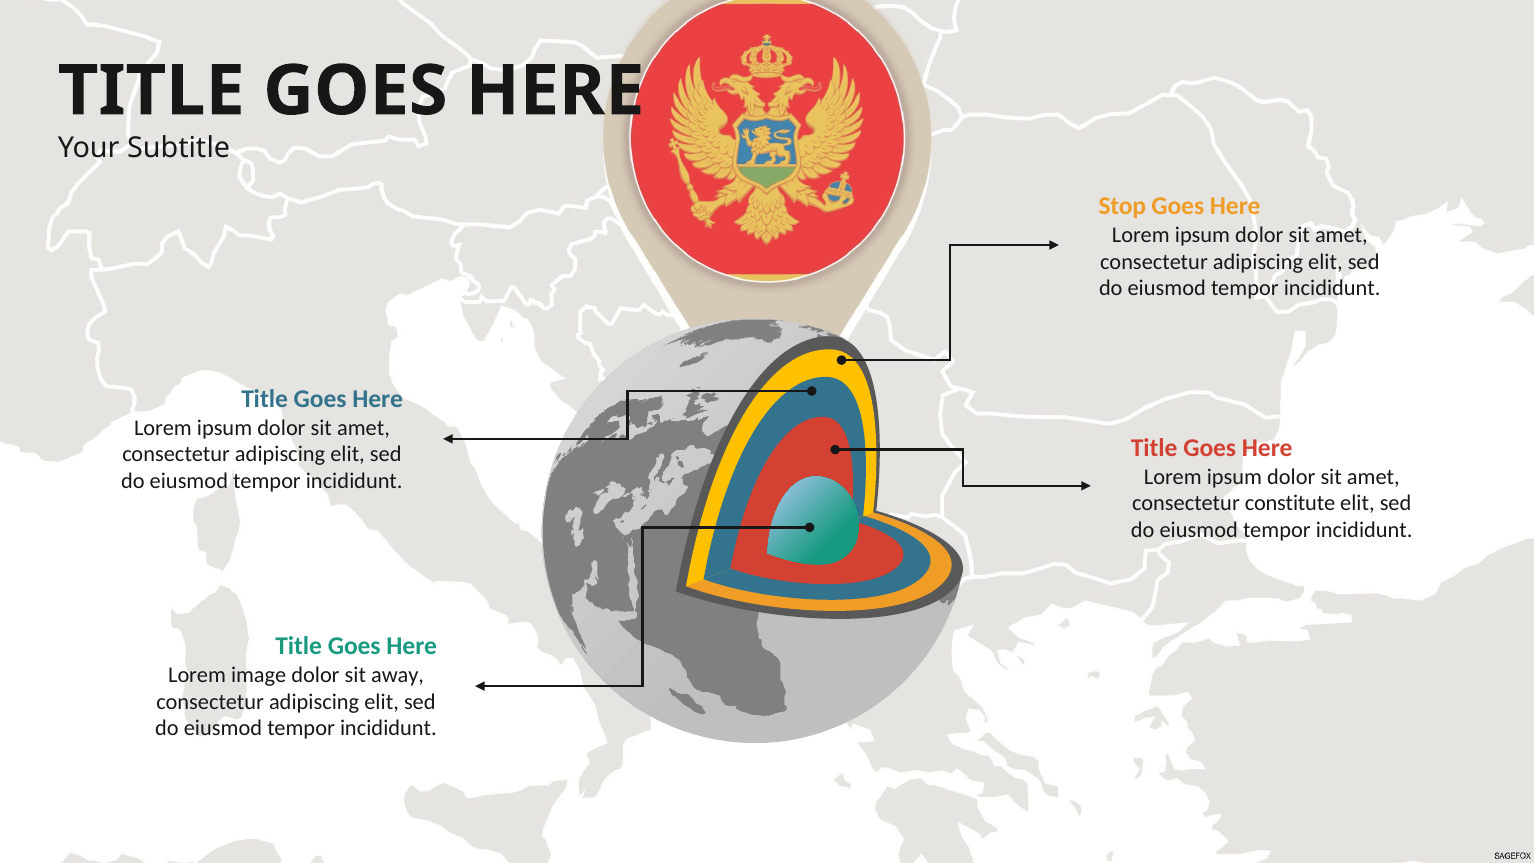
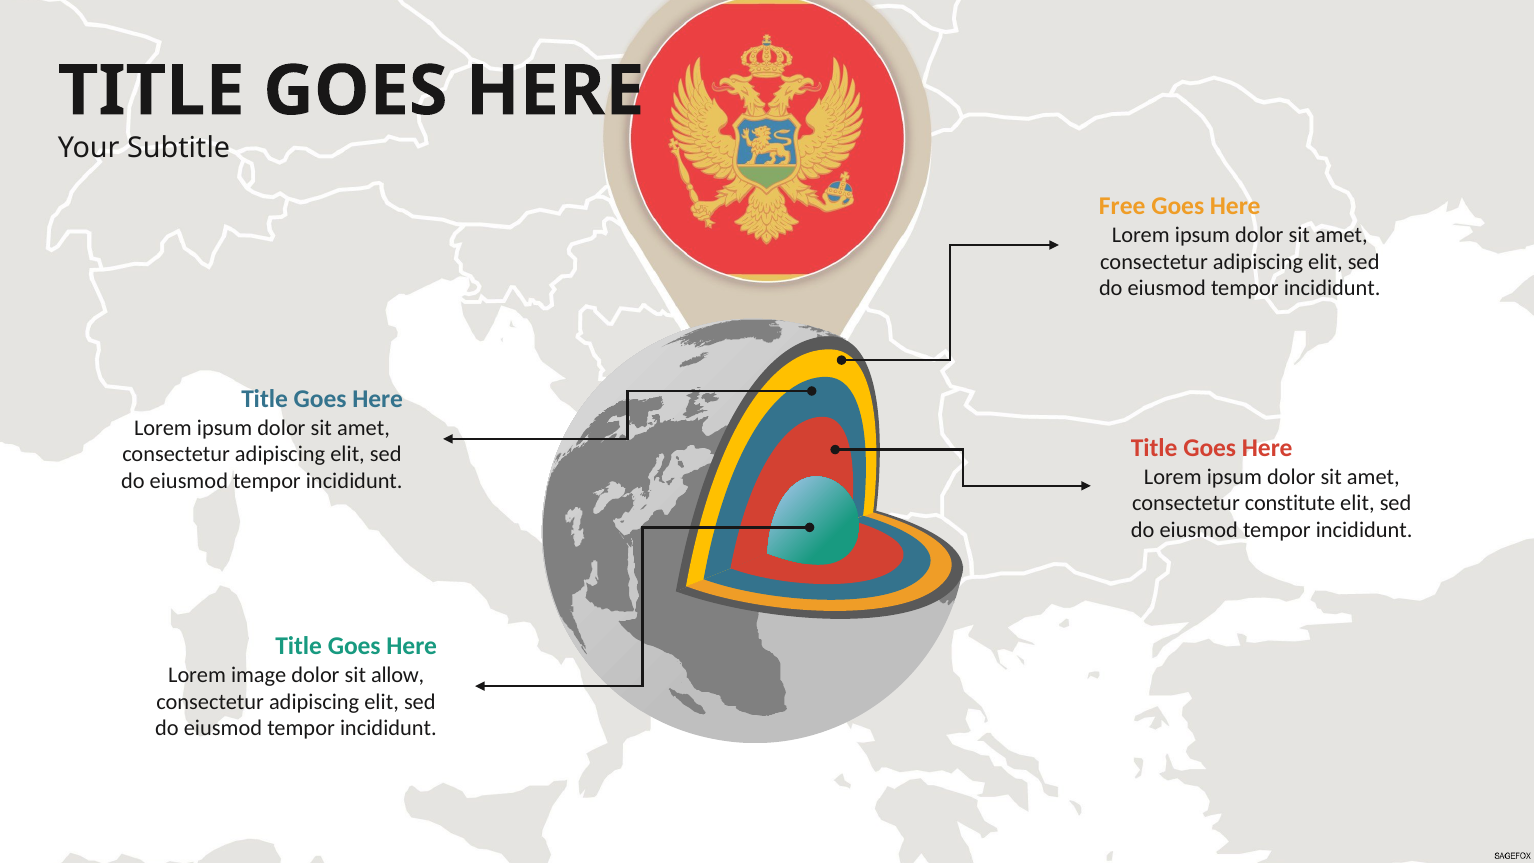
Stop: Stop -> Free
away: away -> allow
